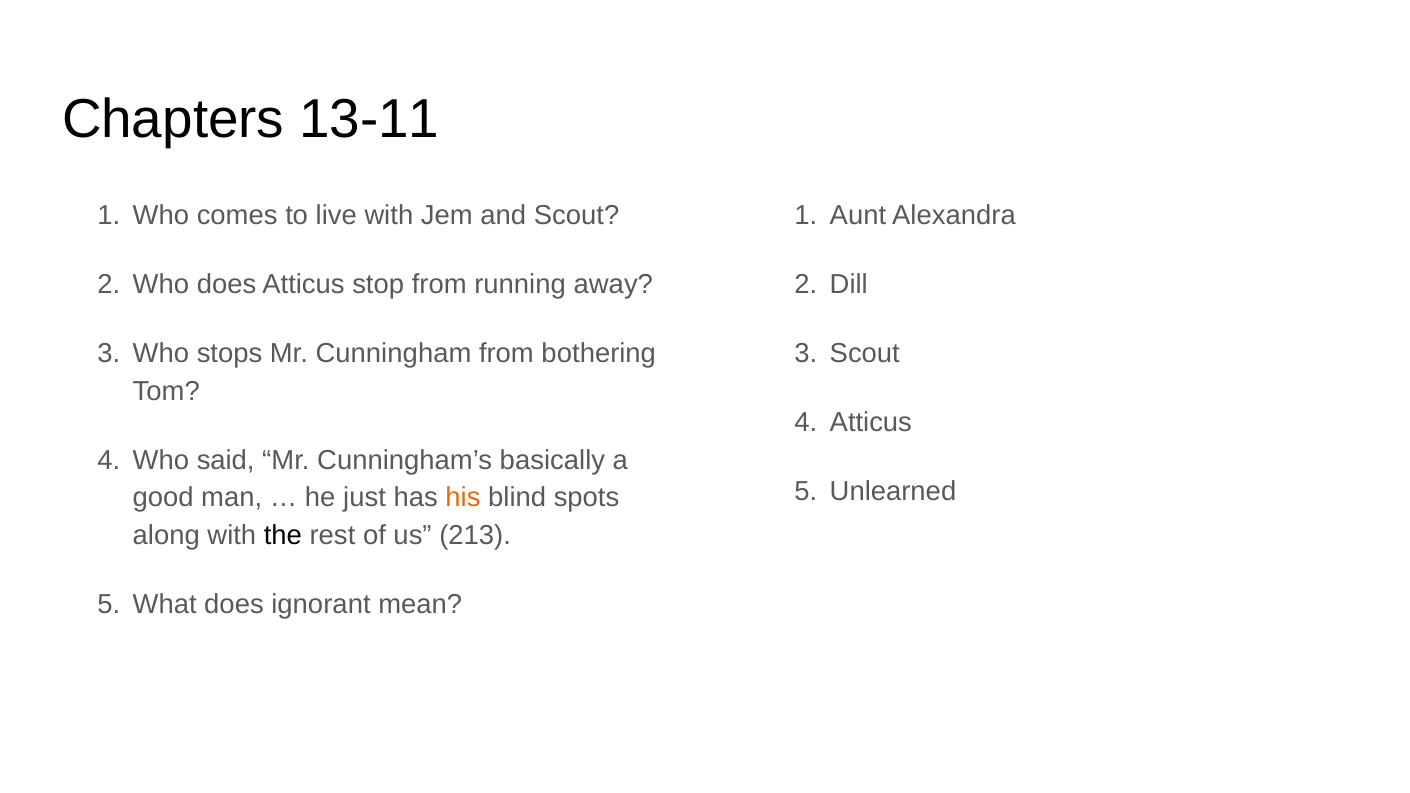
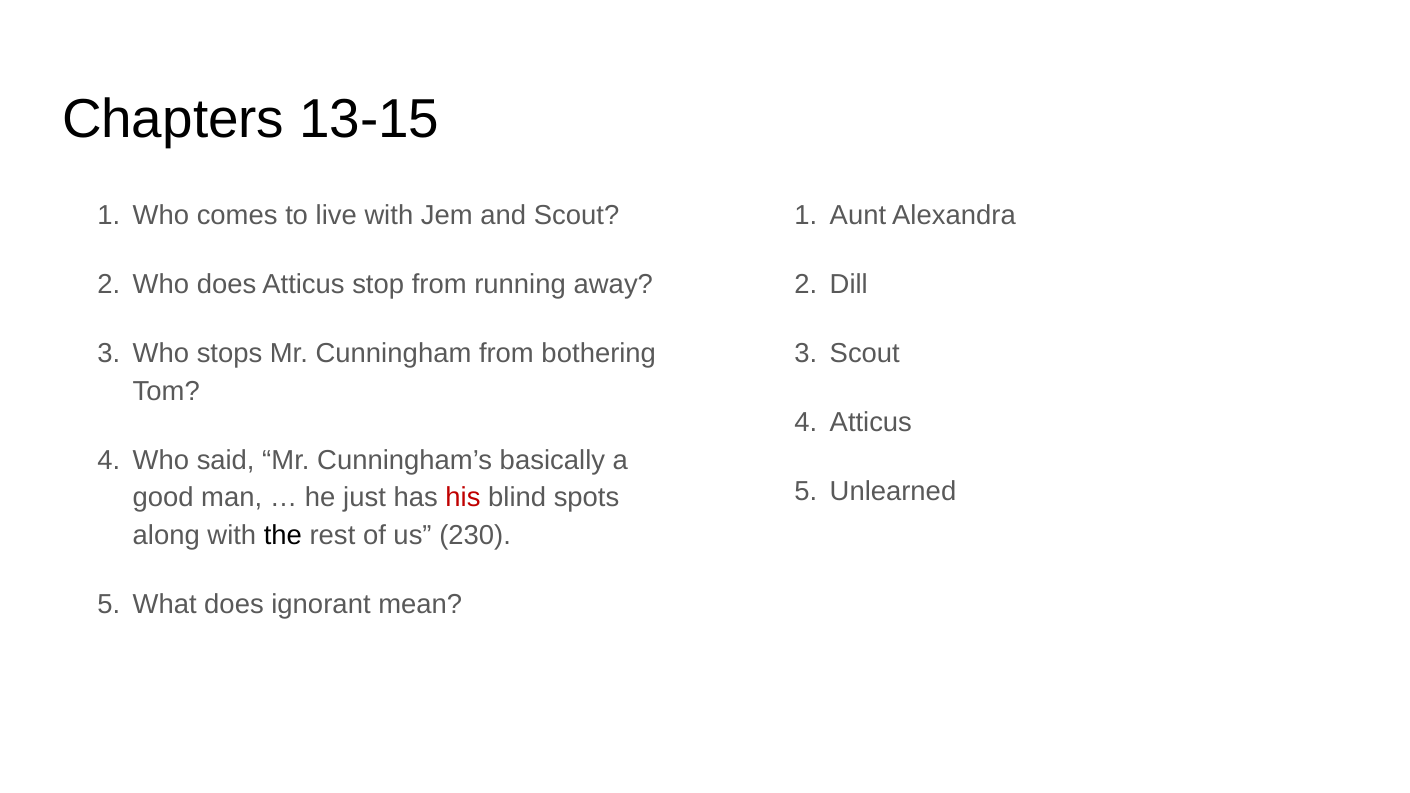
13-11: 13-11 -> 13-15
his colour: orange -> red
213: 213 -> 230
